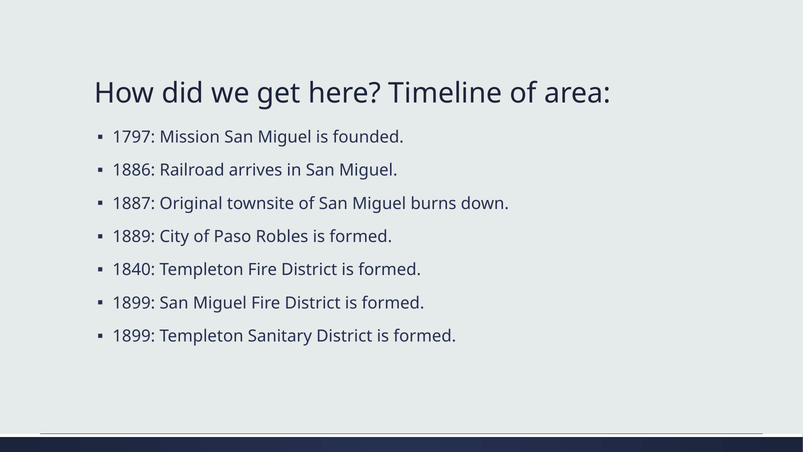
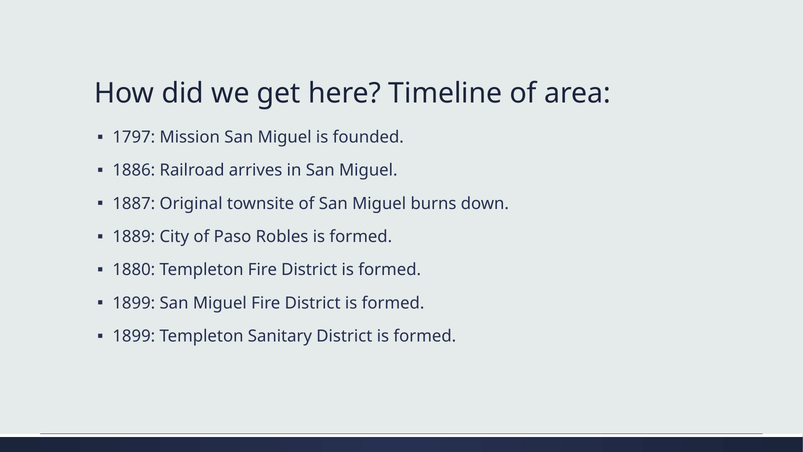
1840: 1840 -> 1880
